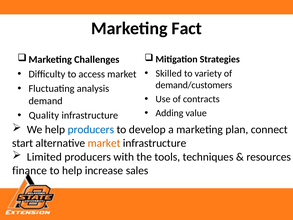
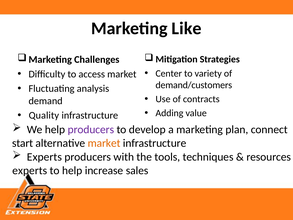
Fact: Fact -> Like
Skilled: Skilled -> Center
producers at (91, 129) colour: blue -> purple
Limited at (44, 157): Limited -> Experts
finance at (30, 170): finance -> experts
